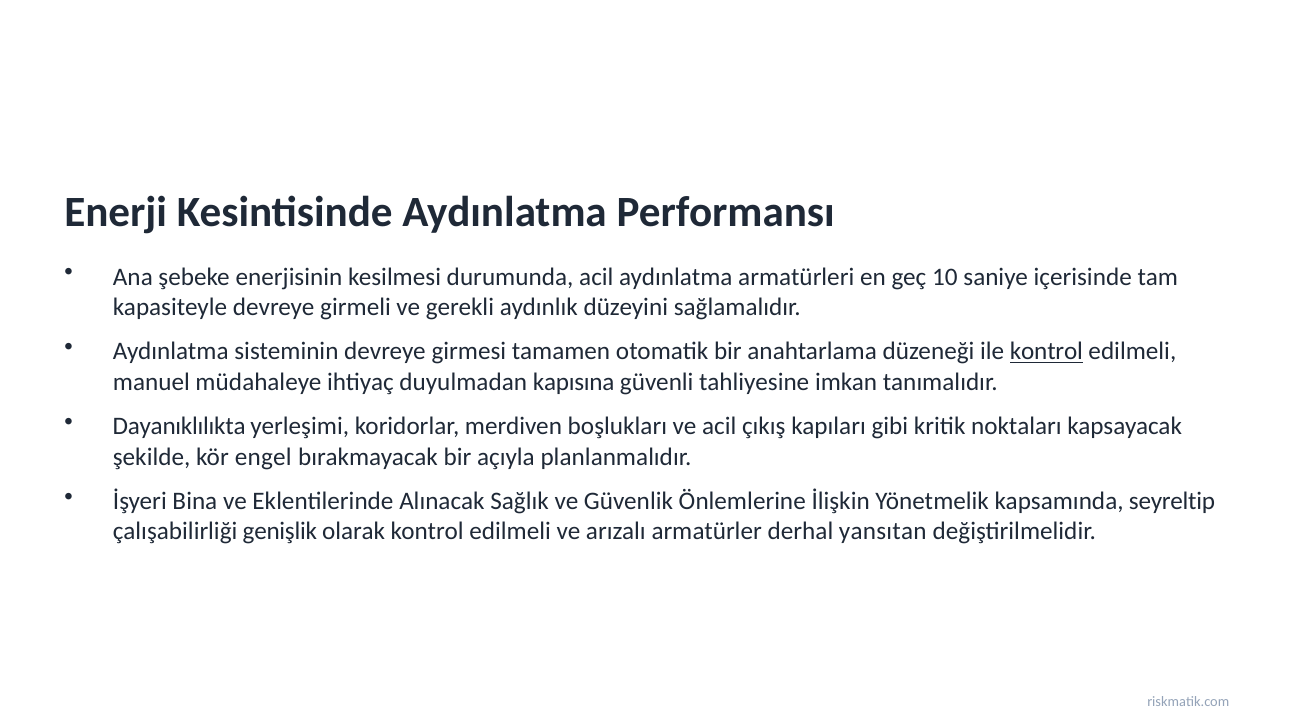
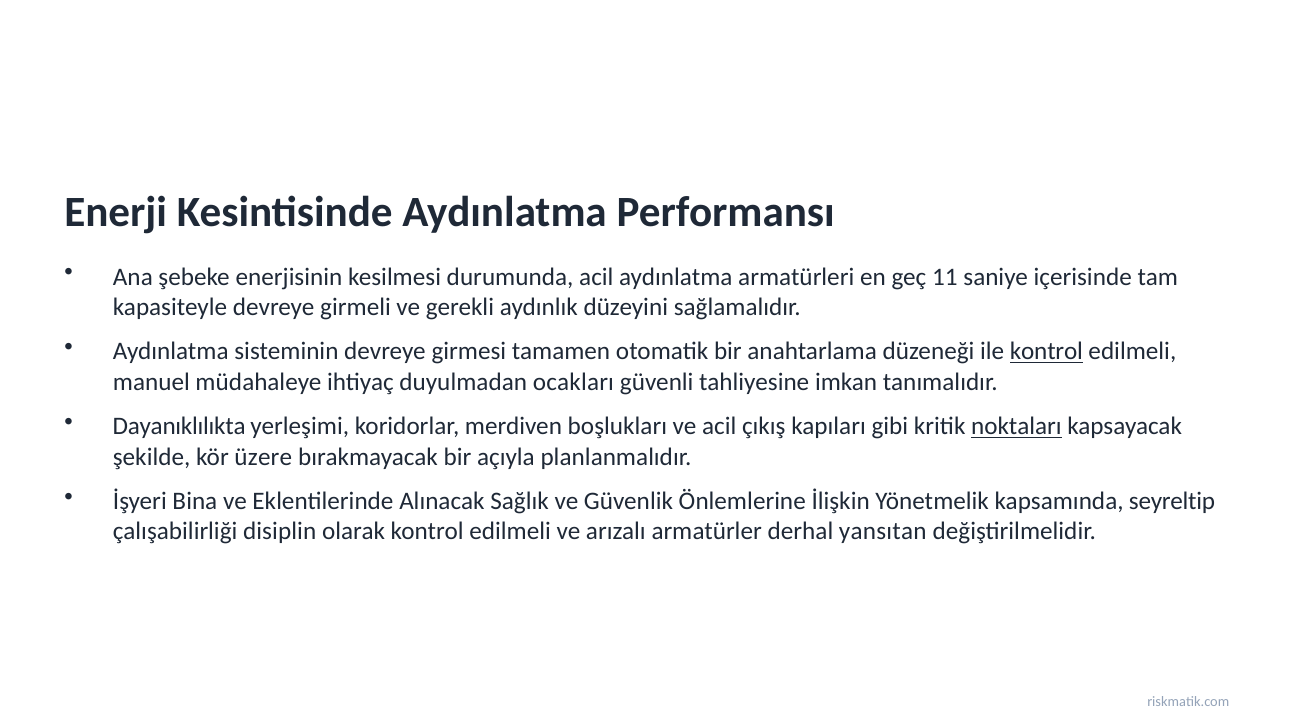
10: 10 -> 11
kapısına: kapısına -> ocakları
noktaları underline: none -> present
engel: engel -> üzere
genişlik: genişlik -> disiplin
